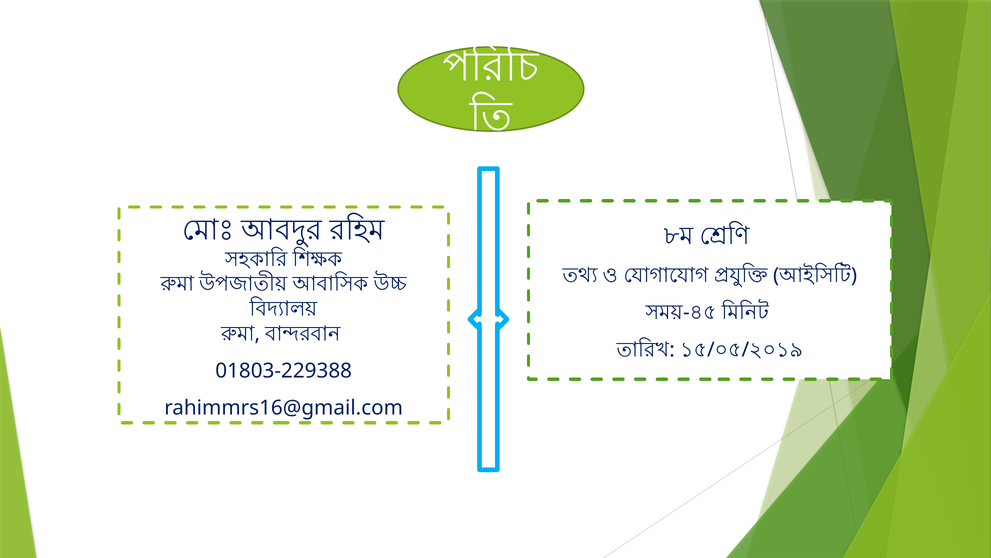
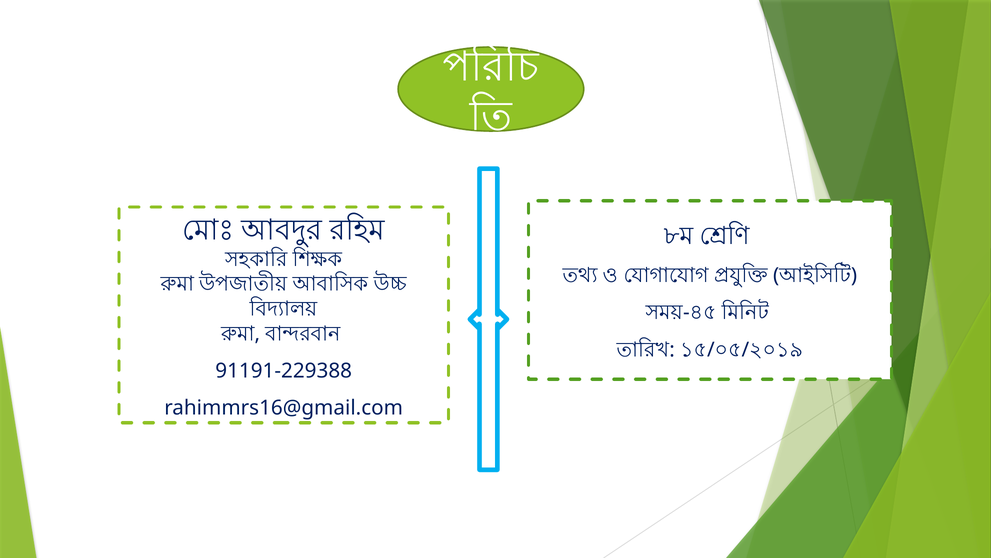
01803-229388: 01803-229388 -> 91191-229388
